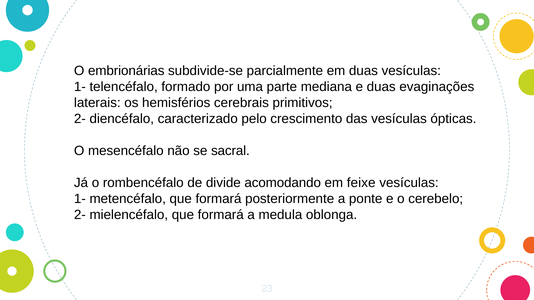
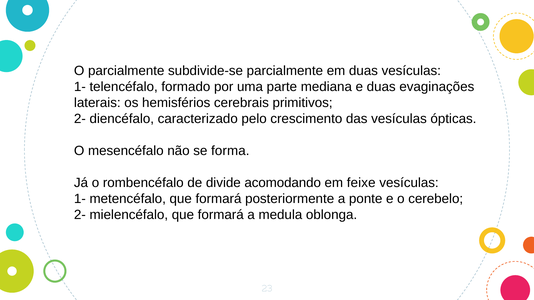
O embrionárias: embrionárias -> parcialmente
sacral: sacral -> forma
